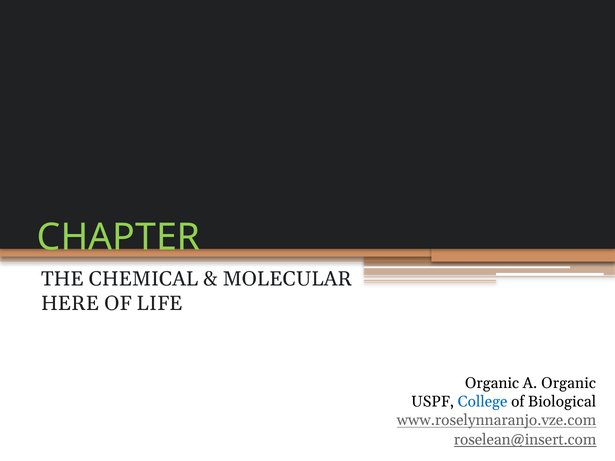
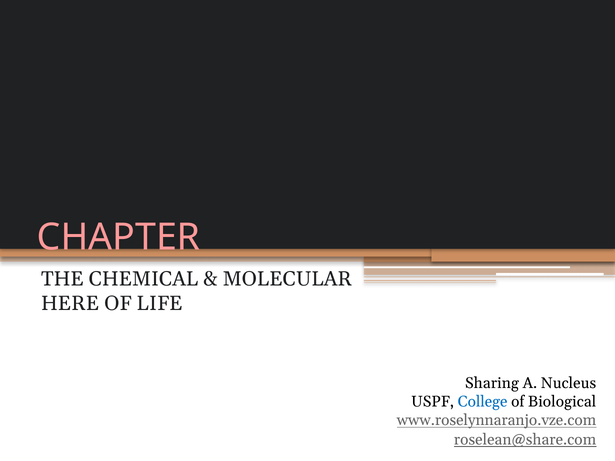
CHAPTER colour: light green -> pink
Organic at (492, 384): Organic -> Sharing
A Organic: Organic -> Nucleus
roselean@insert.com: roselean@insert.com -> roselean@share.com
